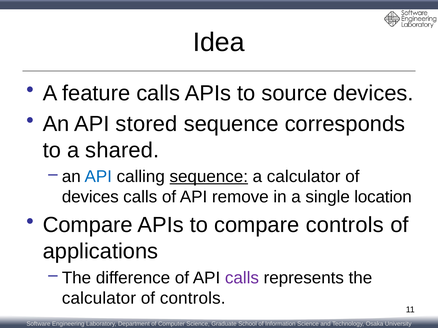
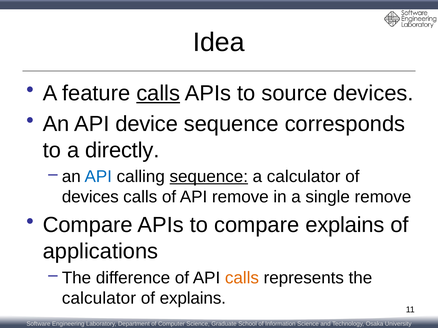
calls at (158, 94) underline: none -> present
stored: stored -> device
shared: shared -> directly
single location: location -> remove
compare controls: controls -> explains
calls at (242, 278) colour: purple -> orange
of controls: controls -> explains
